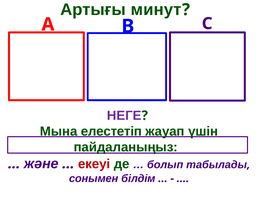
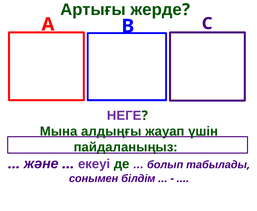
минут: минут -> жерде
елестетіп: елестетіп -> алдыңғы
екеуі colour: red -> purple
